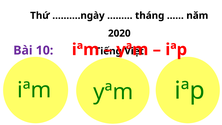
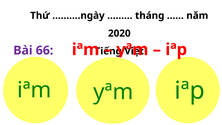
10: 10 -> 66
